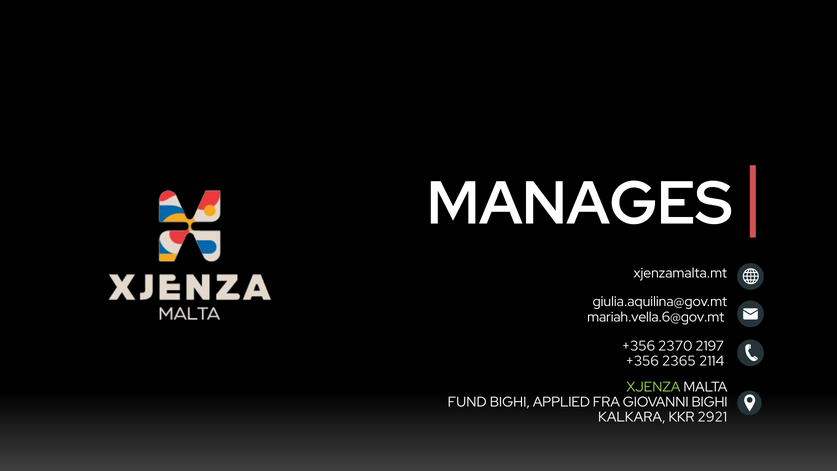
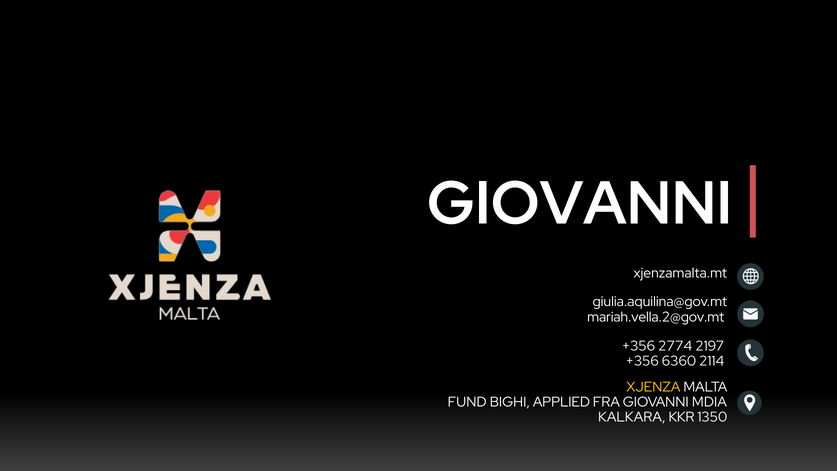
MANAGES at (580, 204): MANAGES -> GIOVANNI
mariah.vella.6@gov.mt: mariah.vella.6@gov.mt -> mariah.vella.2@gov.mt
2370: 2370 -> 2774
2365: 2365 -> 6360
XJENZA colour: light green -> yellow
GIOVANNI BIGHI: BIGHI -> MDIA
2921: 2921 -> 1350
